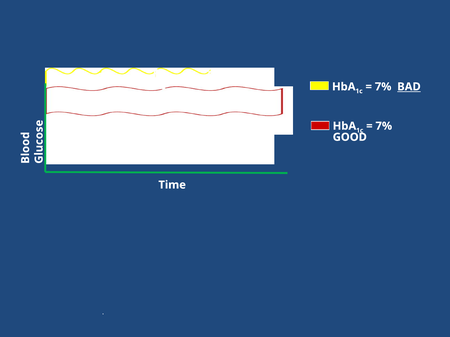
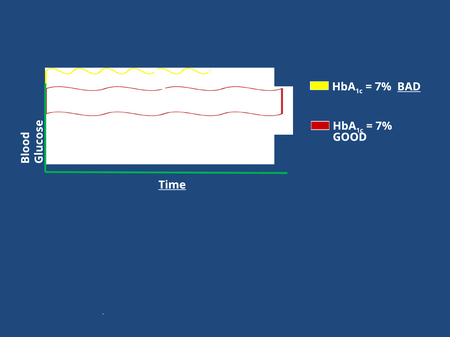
Time underline: none -> present
